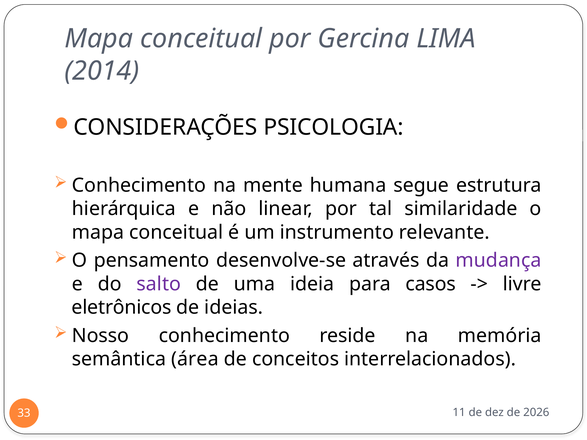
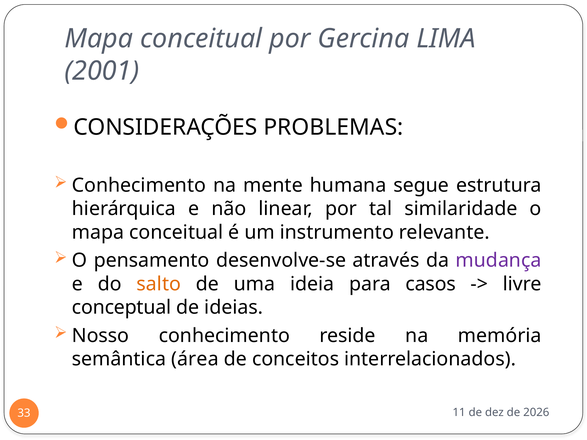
2014: 2014 -> 2001
PSICOLOGIA: PSICOLOGIA -> PROBLEMAS
salto colour: purple -> orange
eletrônicos: eletrônicos -> conceptual
